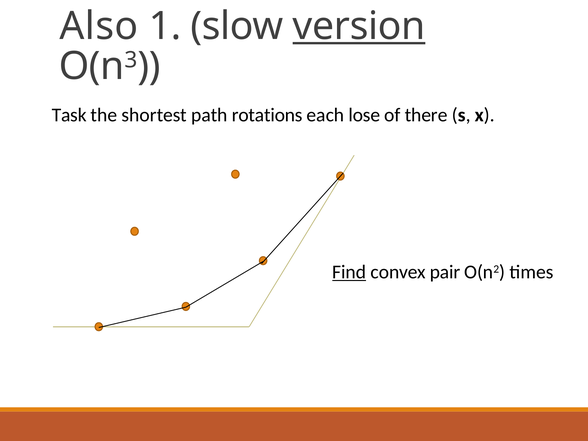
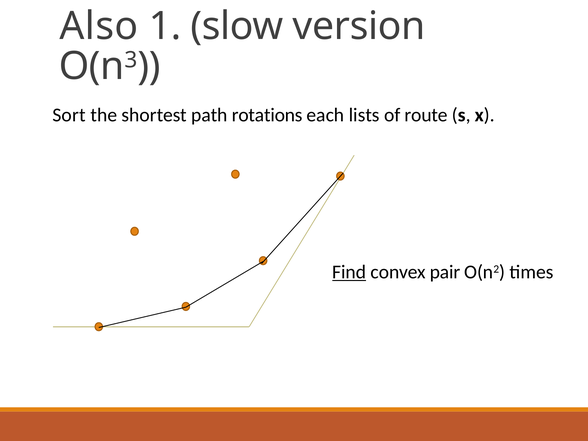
version underline: present -> none
Task: Task -> Sort
lose: lose -> lists
there: there -> route
